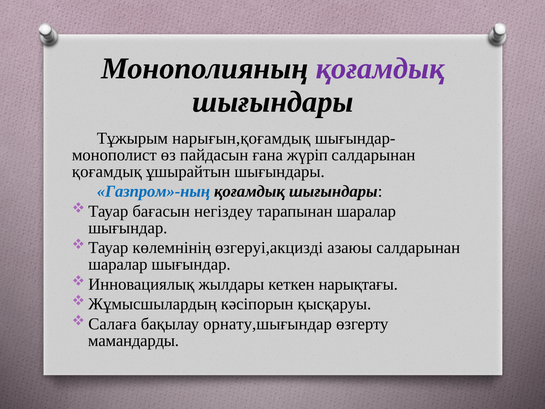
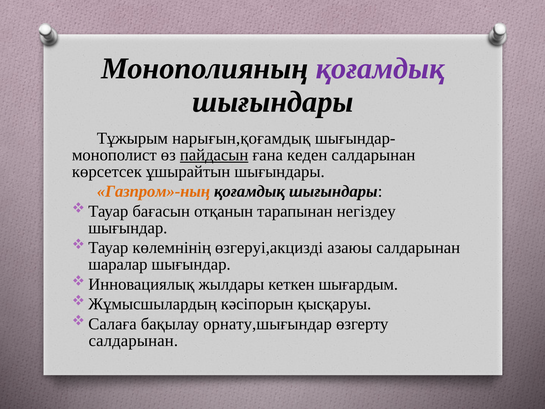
пайдасын underline: none -> present
жүріп: жүріп -> кеден
қоғамдық at (107, 172): қоғамдық -> көрсетсек
Газпром»-ның colour: blue -> orange
негіздеу: негіздеу -> отқанын
тарапынан шаралар: шаралар -> негіздеу
нарықтағы: нарықтағы -> шығардым
мамандарды at (133, 340): мамандарды -> салдарынан
